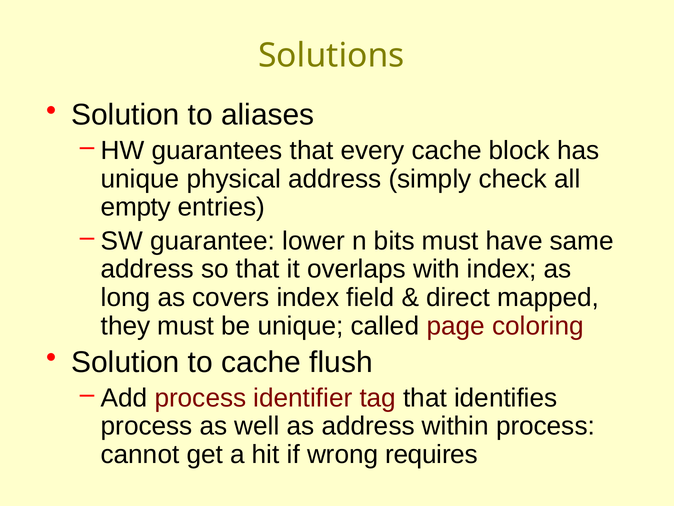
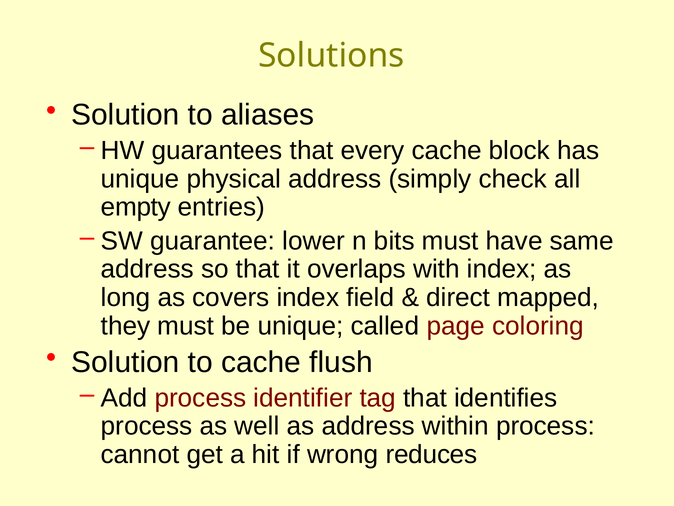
requires: requires -> reduces
